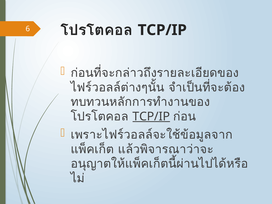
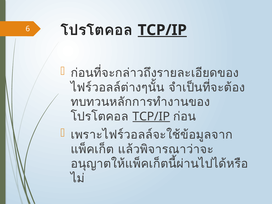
TCP/IP at (162, 30) underline: none -> present
